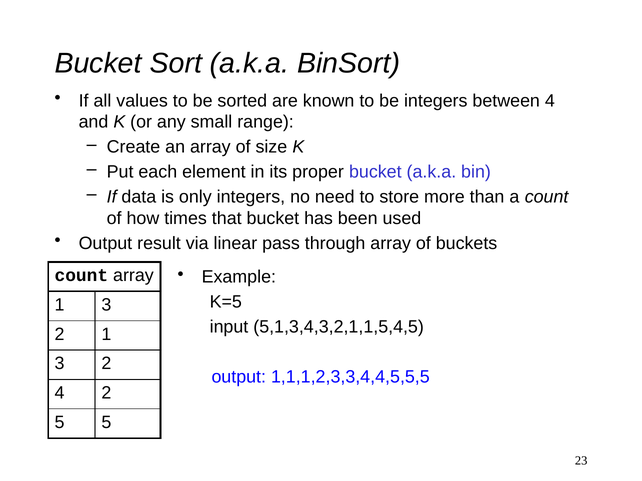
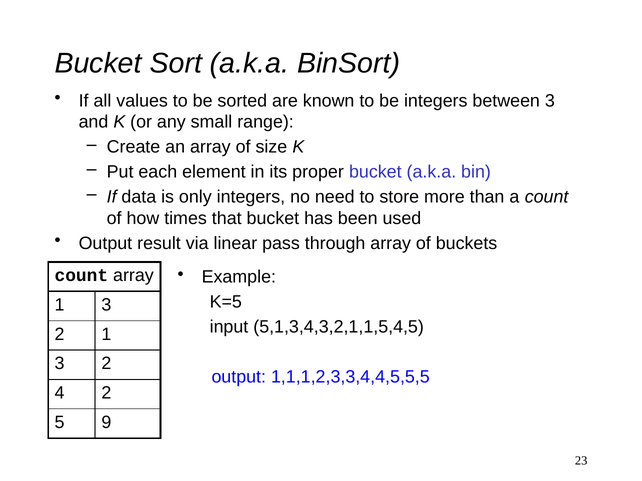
between 4: 4 -> 3
5 5: 5 -> 9
